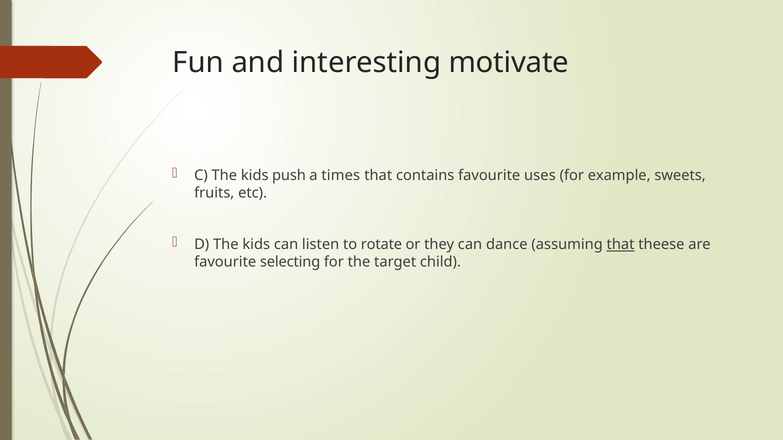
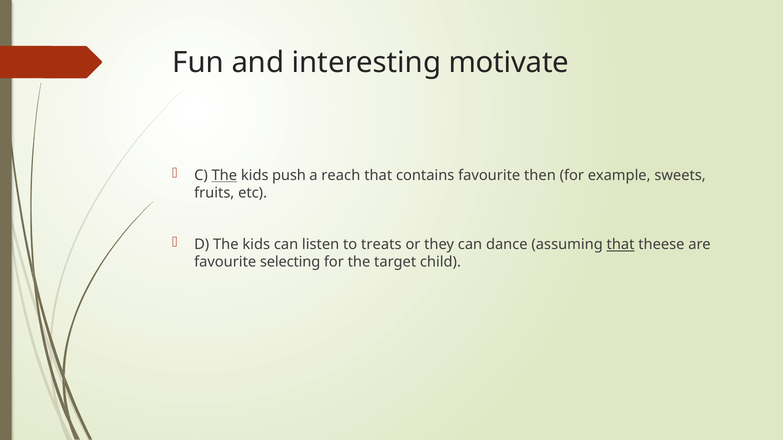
The at (224, 176) underline: none -> present
times: times -> reach
uses: uses -> then
rotate: rotate -> treats
